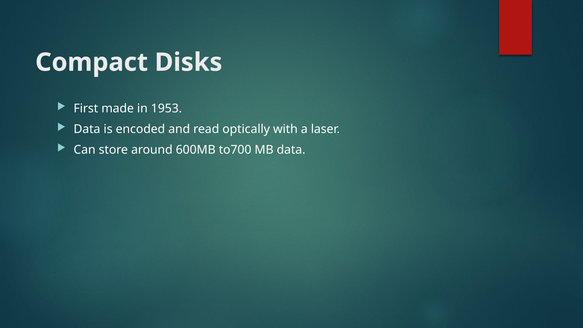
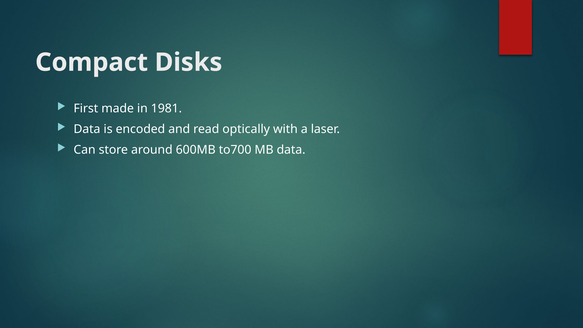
1953: 1953 -> 1981
